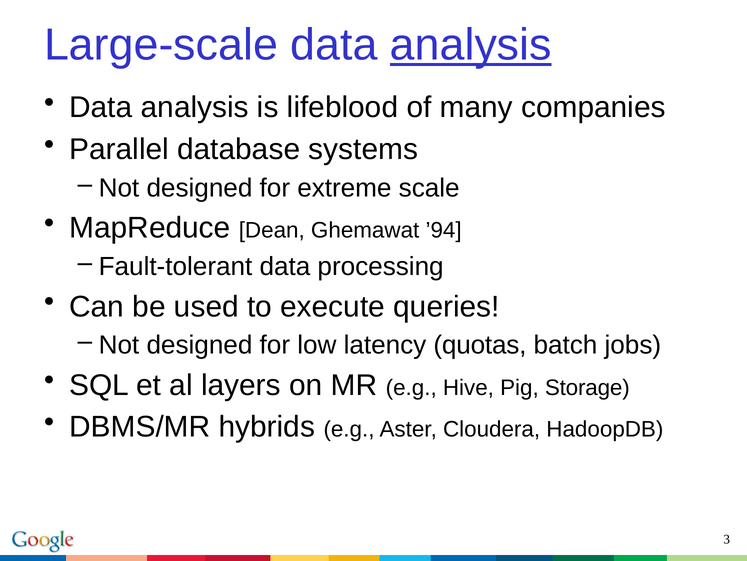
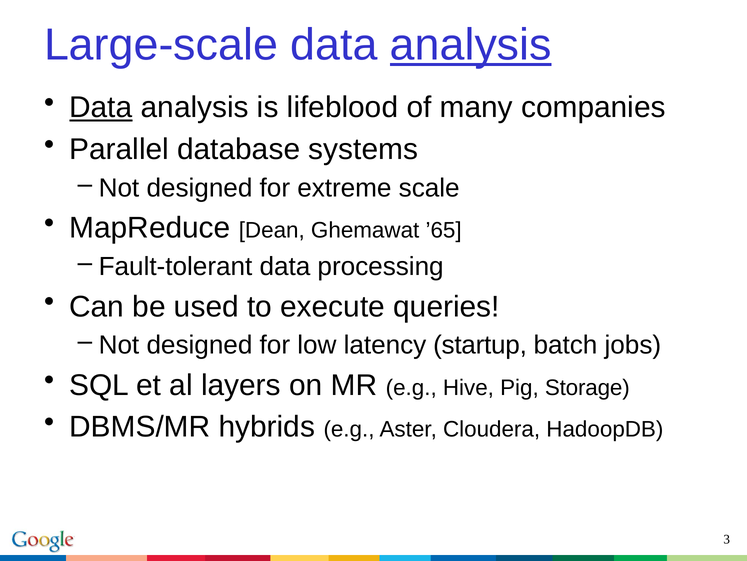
Data at (101, 107) underline: none -> present
’94: ’94 -> ’65
quotas: quotas -> startup
